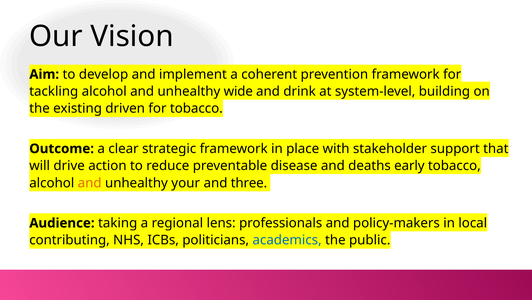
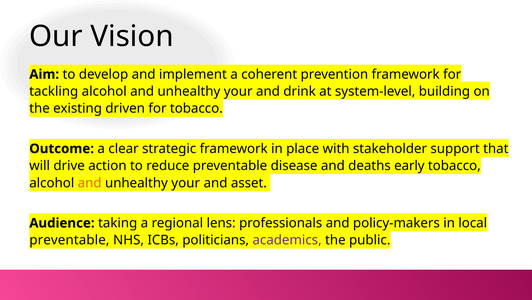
wide at (238, 91): wide -> your
three: three -> asset
contributing at (70, 240): contributing -> preventable
academics colour: blue -> purple
